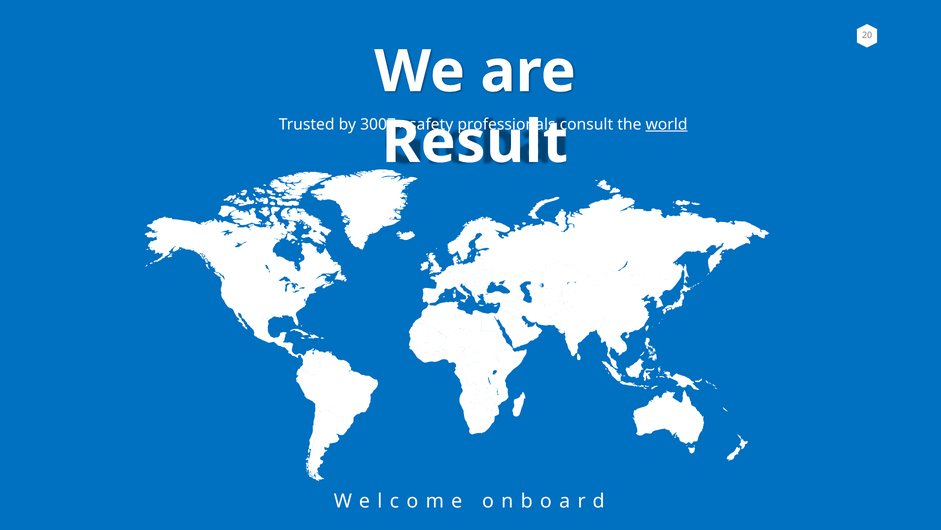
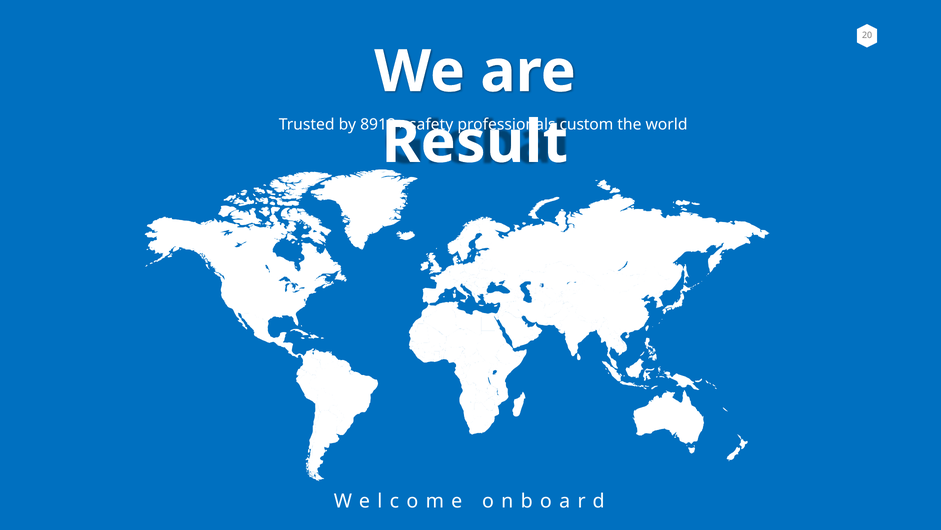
3007+: 3007+ -> 8912+
consult: consult -> custom
world underline: present -> none
